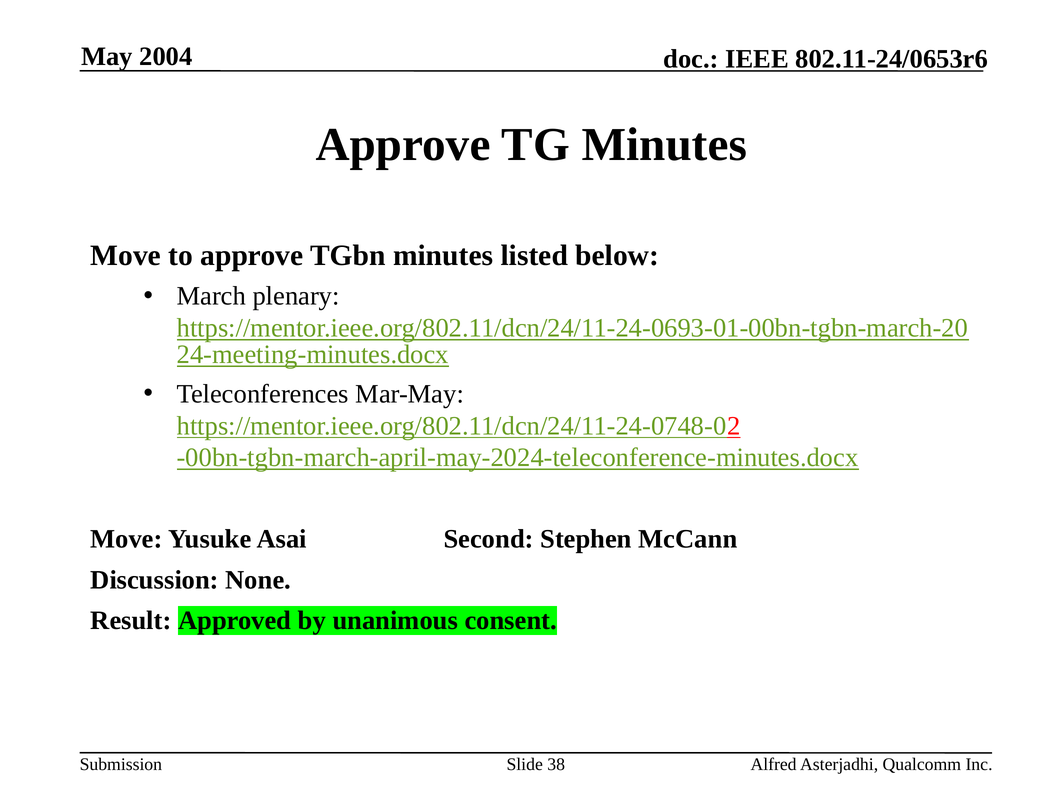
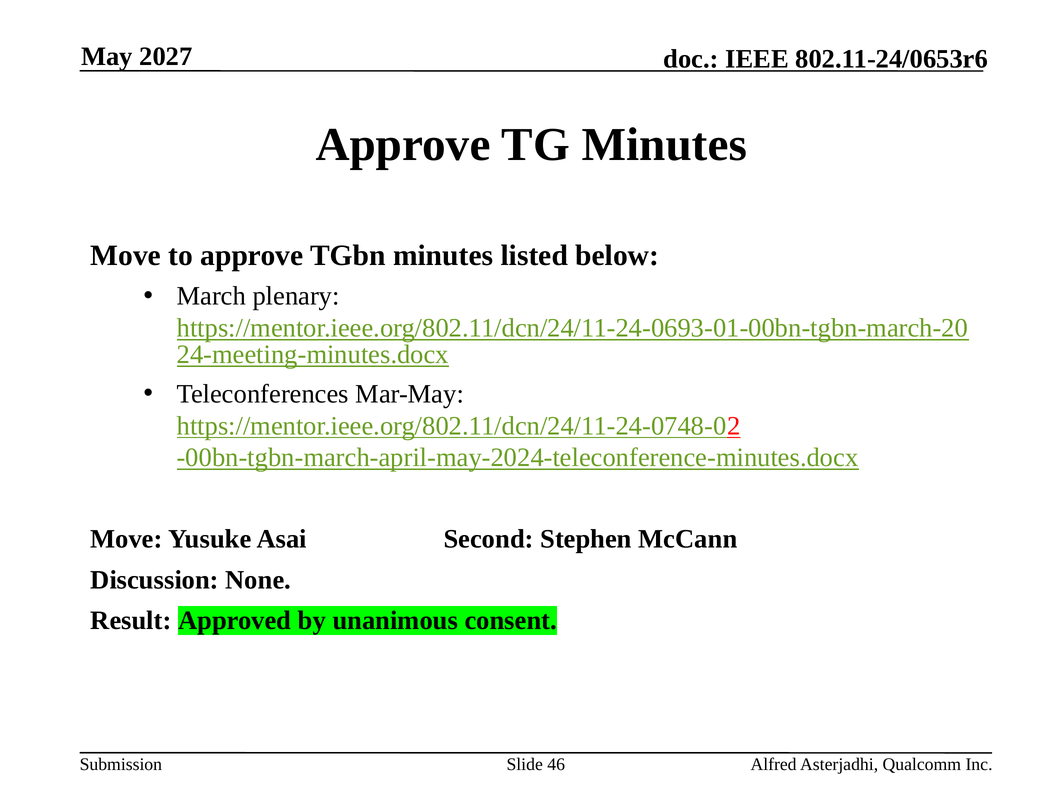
2004: 2004 -> 2027
38: 38 -> 46
